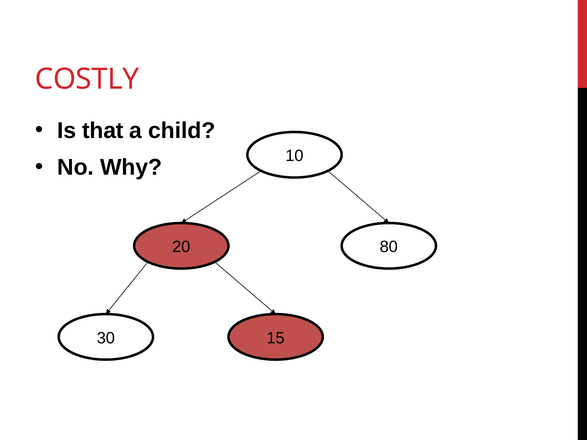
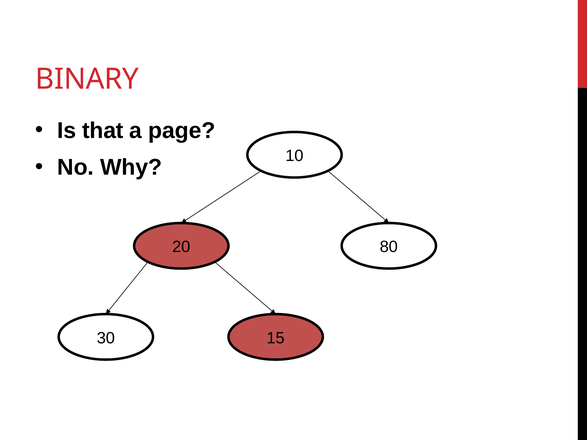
COSTLY: COSTLY -> BINARY
child: child -> page
